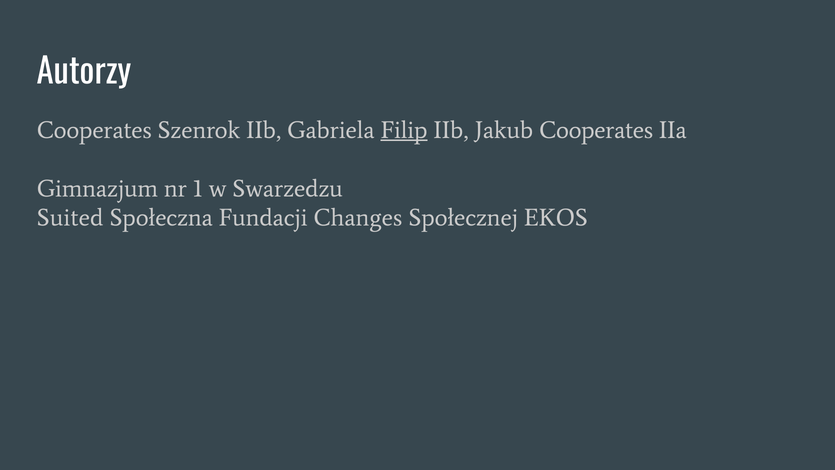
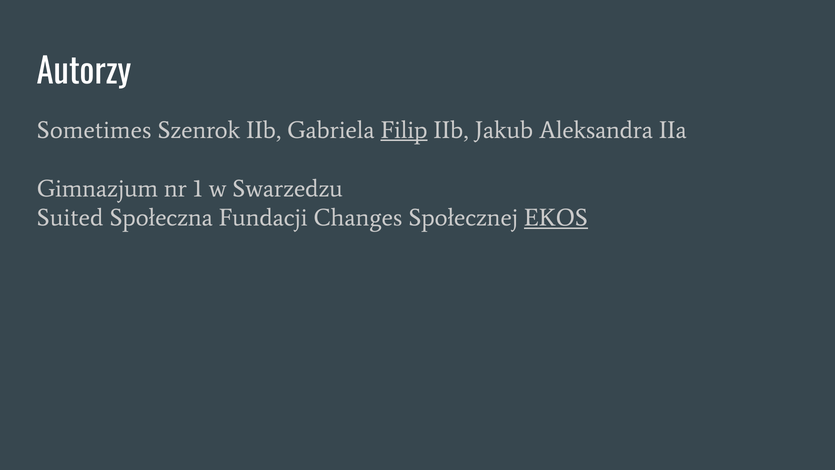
Cooperates at (94, 130): Cooperates -> Sometimes
Jakub Cooperates: Cooperates -> Aleksandra
EKOS underline: none -> present
